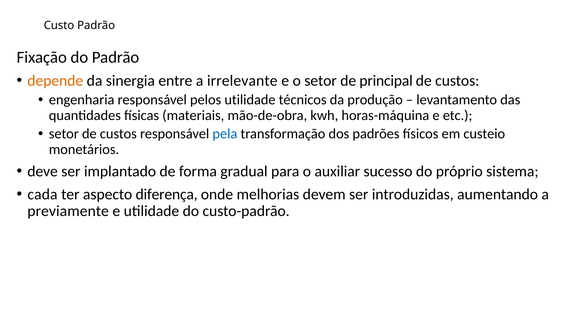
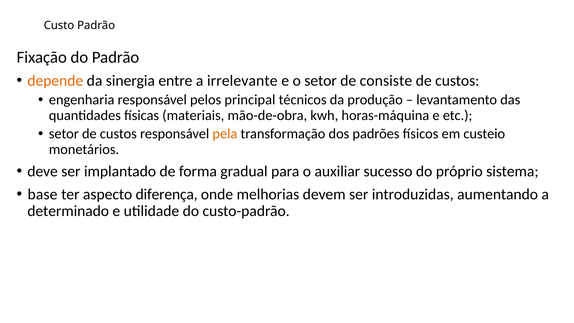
principal: principal -> consiste
pelos utilidade: utilidade -> principal
pela colour: blue -> orange
cada: cada -> base
previamente: previamente -> determinado
